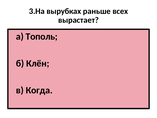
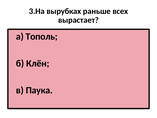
Когда: Когда -> Паука
